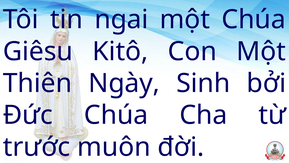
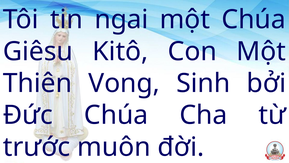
Ngày: Ngày -> Vong
